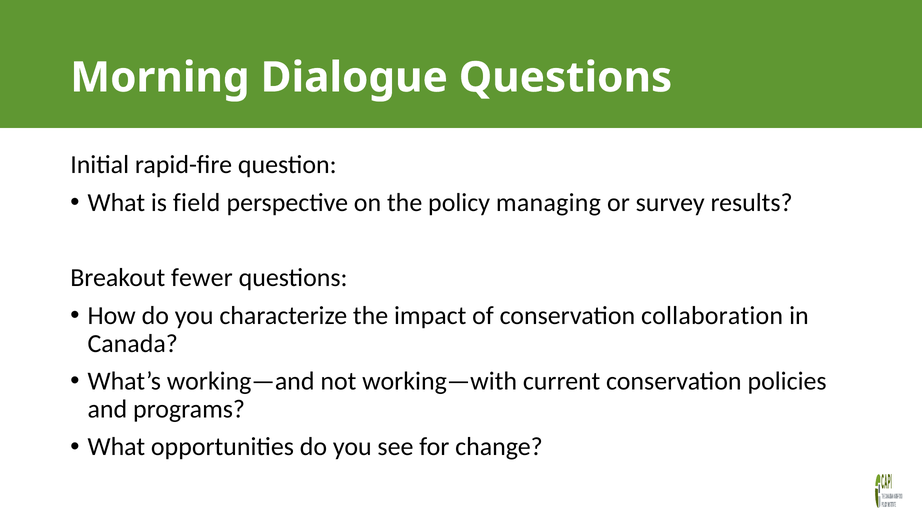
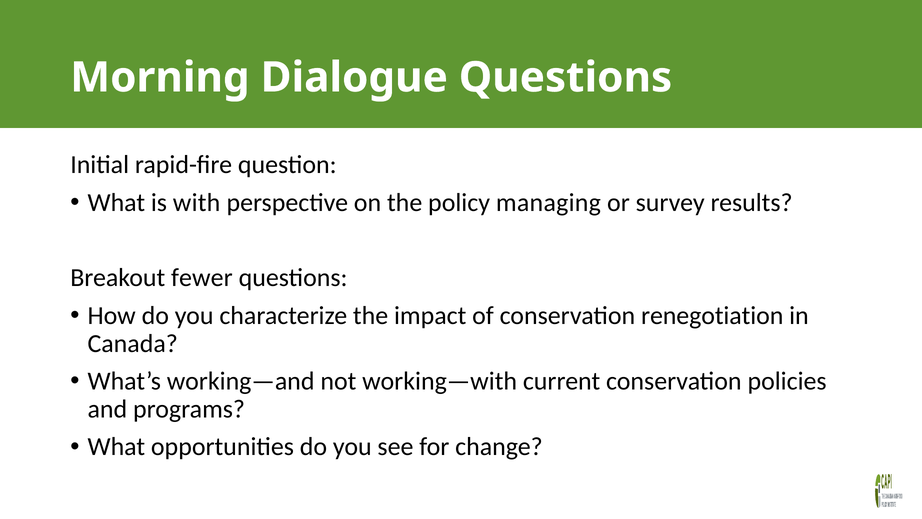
field: field -> with
collaboration: collaboration -> renegotiation
